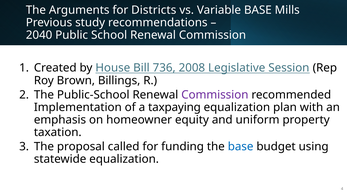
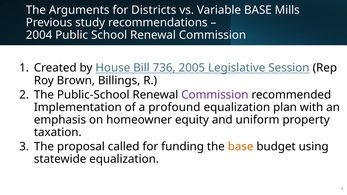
2040: 2040 -> 2004
2008: 2008 -> 2005
taxpaying: taxpaying -> profound
base at (241, 147) colour: blue -> orange
